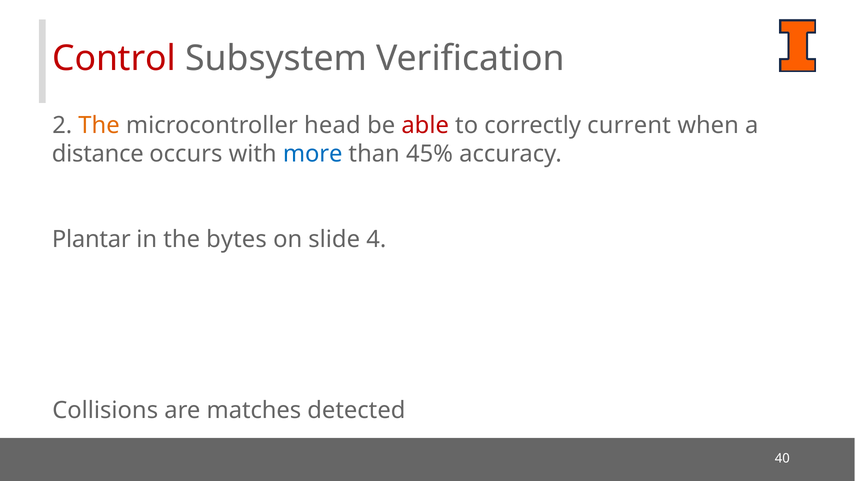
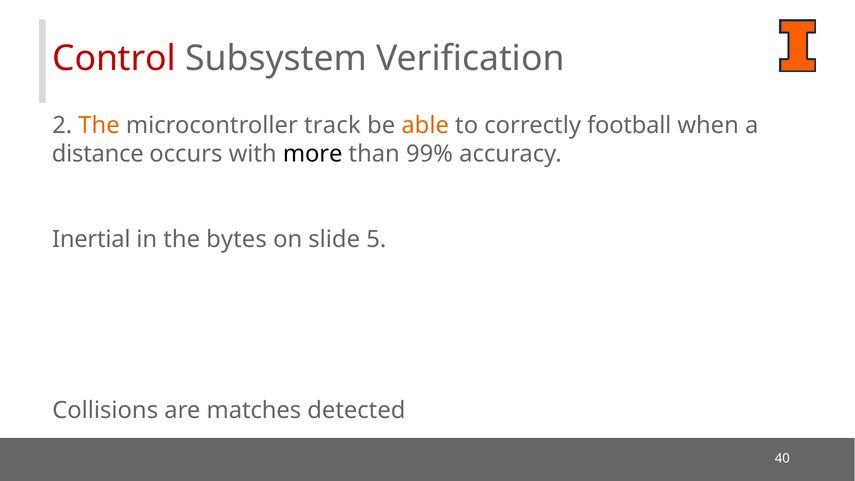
head: head -> track
able colour: red -> orange
current: current -> football
more colour: blue -> black
45%: 45% -> 99%
Plantar: Plantar -> Inertial
4: 4 -> 5
